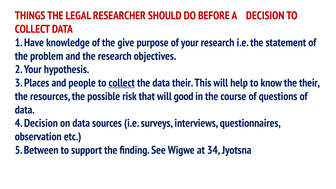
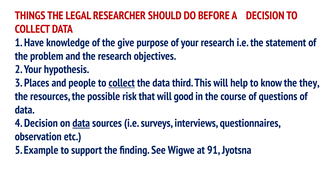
data their: their -> third
the their: their -> they
data at (81, 123) underline: none -> present
Between: Between -> Example
34: 34 -> 91
